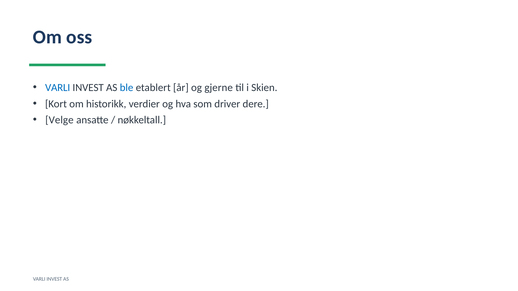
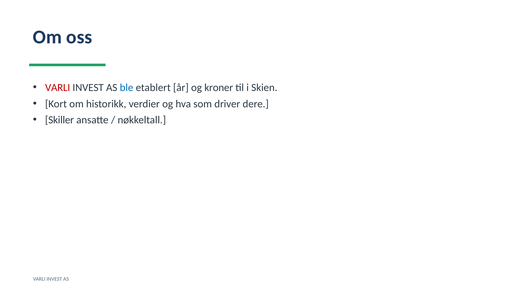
VARLI at (58, 88) colour: blue -> red
gjerne: gjerne -> kroner
Velge: Velge -> Skiller
